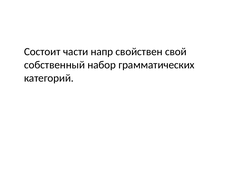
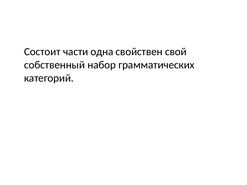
напр: напр -> одна
